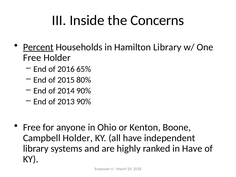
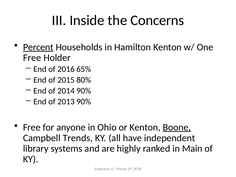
Hamilton Library: Library -> Kenton
Boone underline: none -> present
Campbell Holder: Holder -> Trends
in Have: Have -> Main
